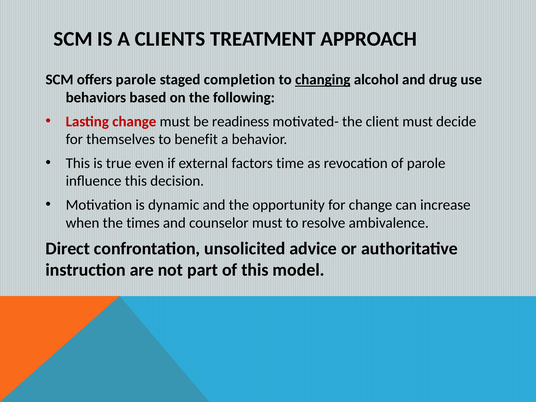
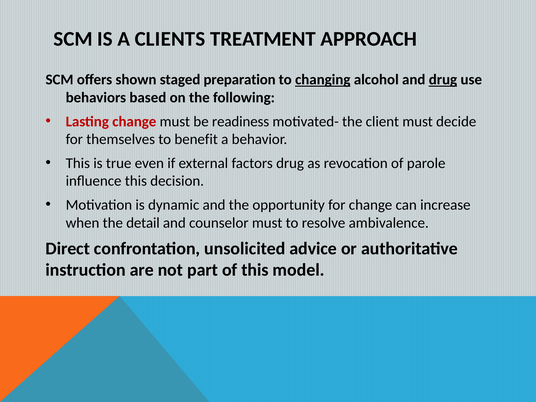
offers parole: parole -> shown
completion: completion -> preparation
drug at (443, 80) underline: none -> present
factors time: time -> drug
times: times -> detail
